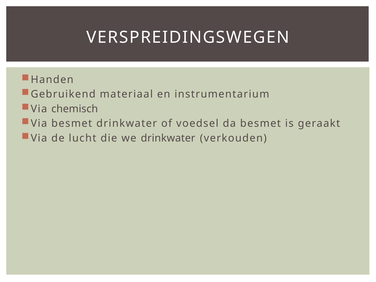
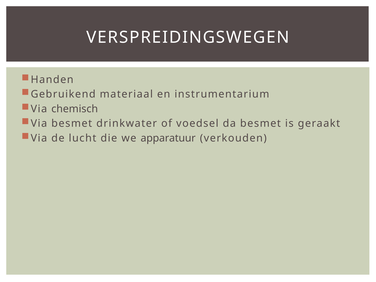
we drinkwater: drinkwater -> apparatuur
